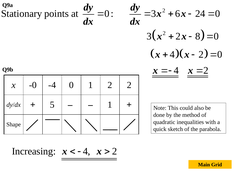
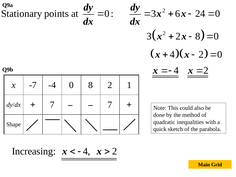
-0: -0 -> -7
0 1: 1 -> 8
2 at (129, 85): 2 -> 1
5 at (52, 105): 5 -> 7
1 at (110, 105): 1 -> 7
